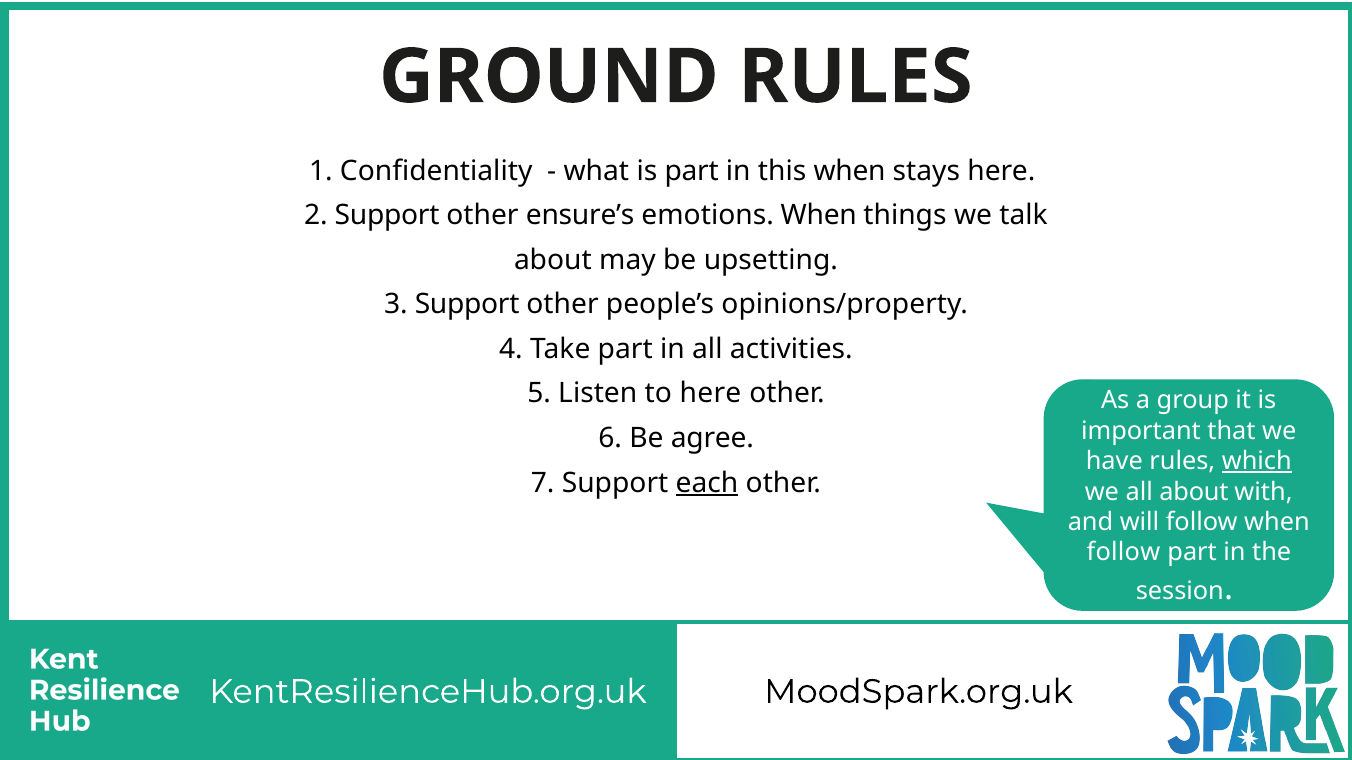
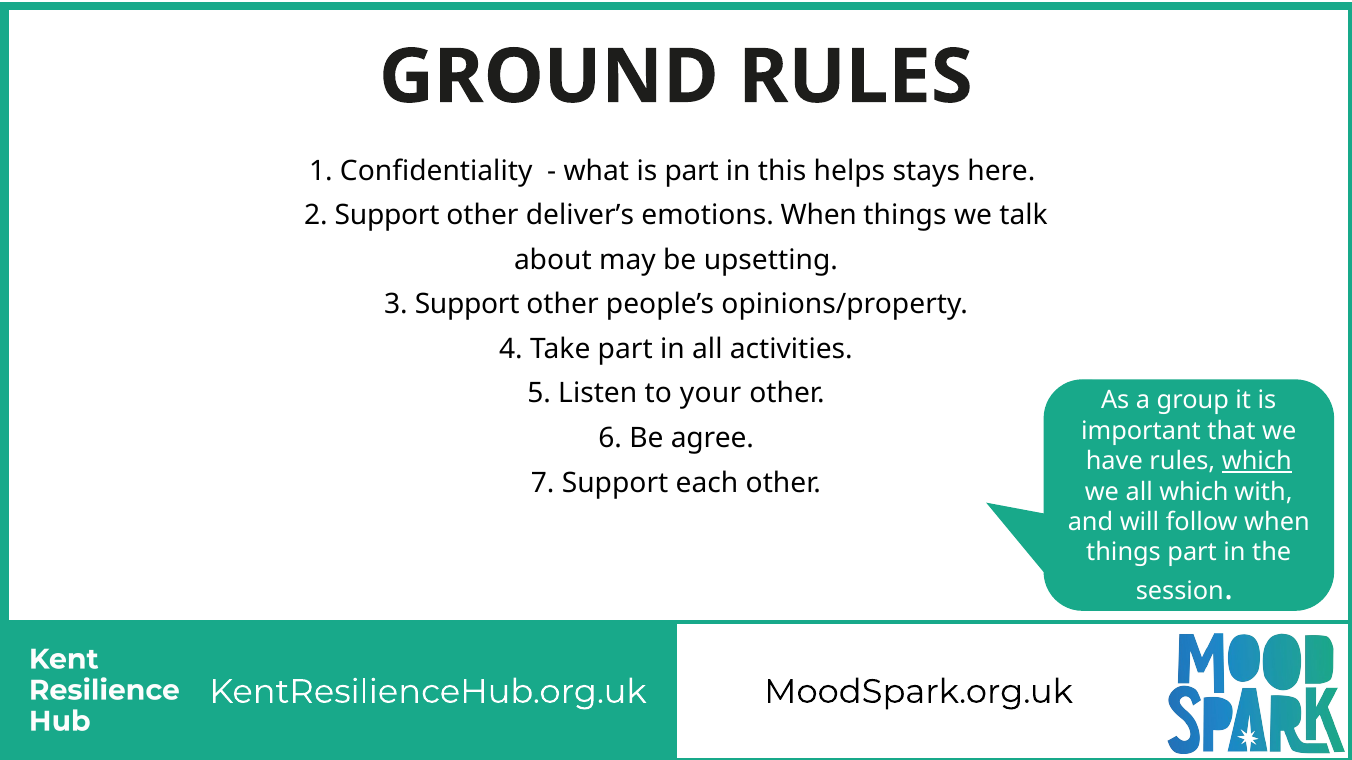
this when: when -> helps
ensure’s: ensure’s -> deliver’s
to here: here -> your
each underline: present -> none
all about: about -> which
follow at (1123, 553): follow -> things
